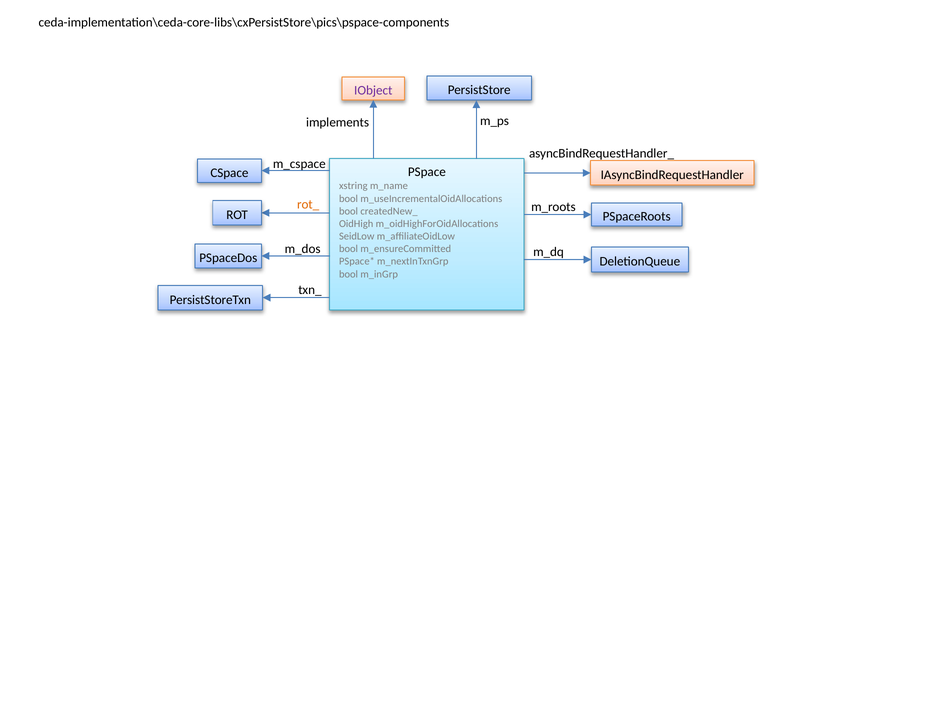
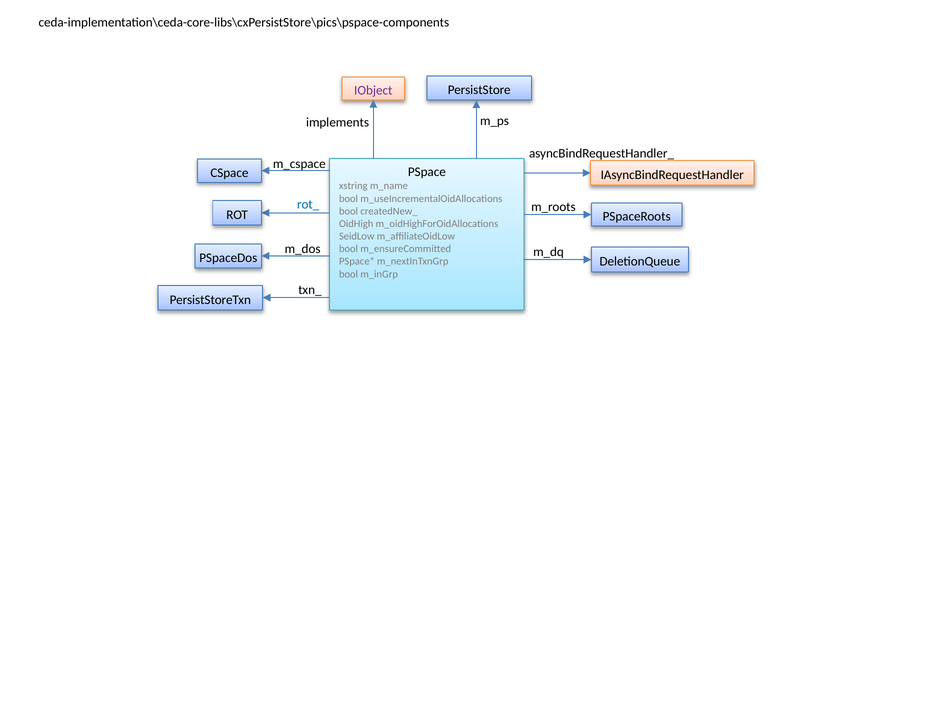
rot_ colour: orange -> blue
